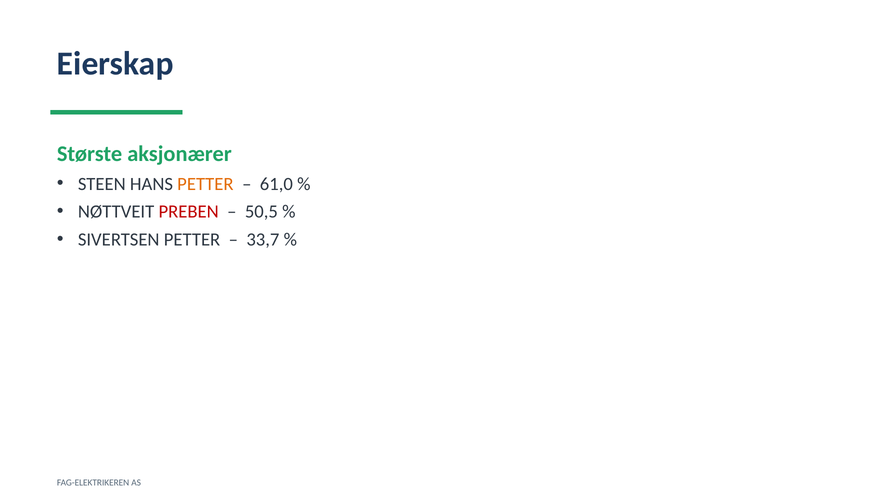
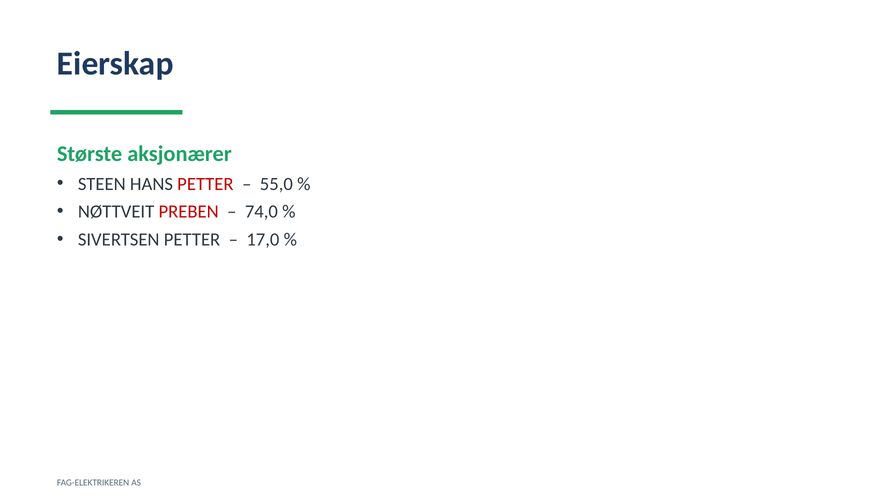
PETTER at (205, 184) colour: orange -> red
61,0: 61,0 -> 55,0
50,5: 50,5 -> 74,0
33,7: 33,7 -> 17,0
